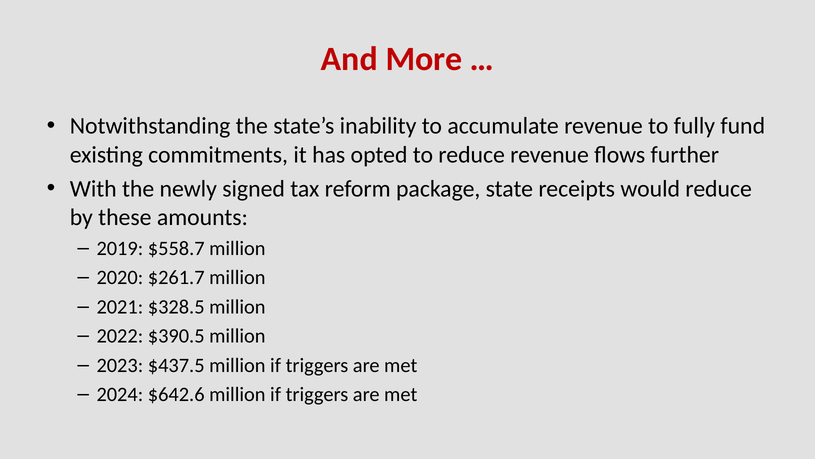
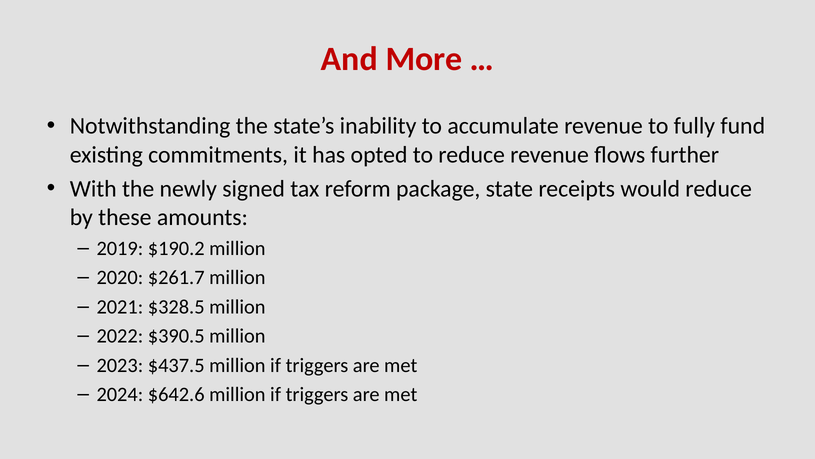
$558.7: $558.7 -> $190.2
